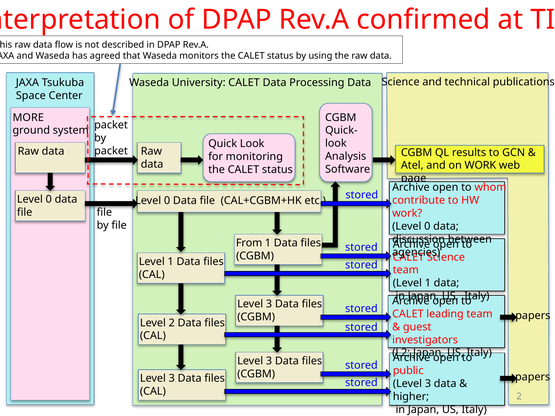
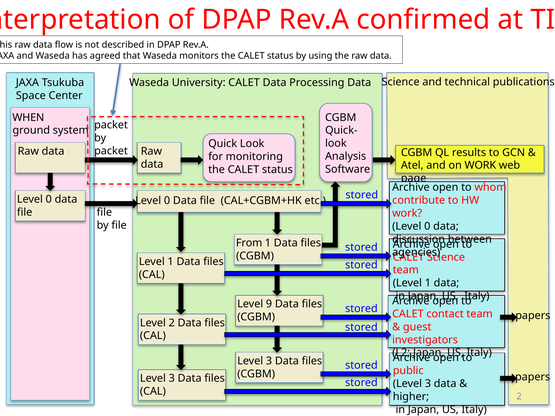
MORE: MORE -> WHEN
3 at (269, 304): 3 -> 9
leading: leading -> contact
